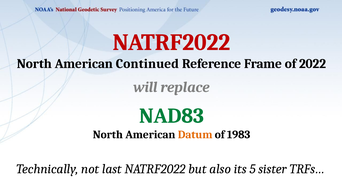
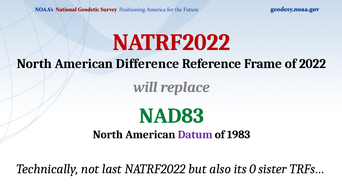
Continued: Continued -> Difference
Datum colour: orange -> purple
5: 5 -> 0
